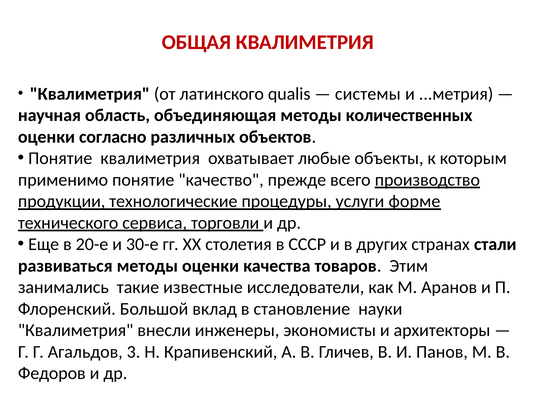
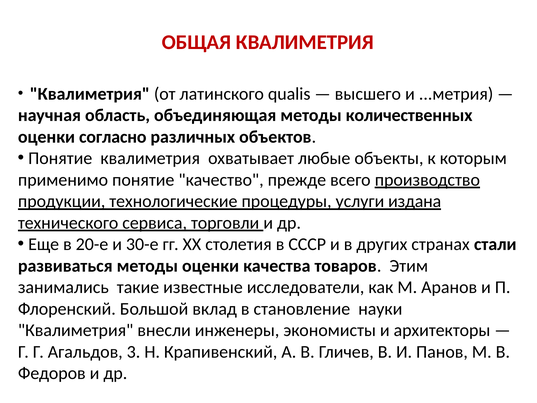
системы: системы -> высшего
форме: форме -> издана
